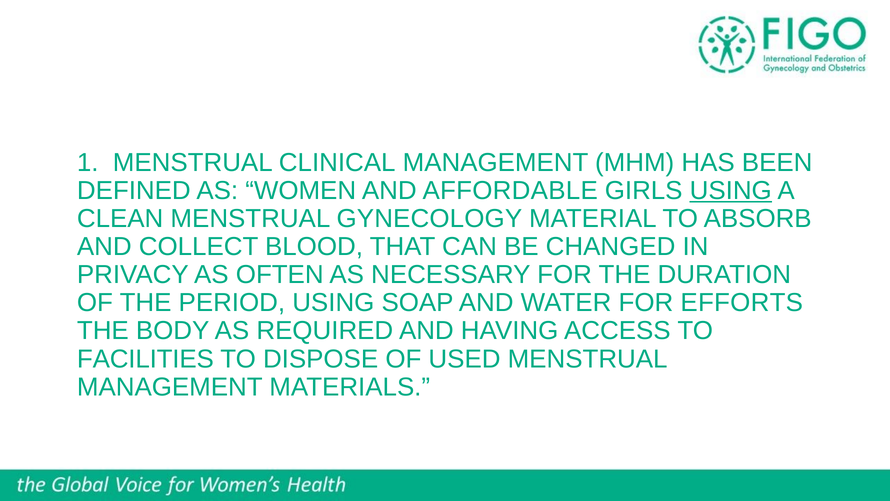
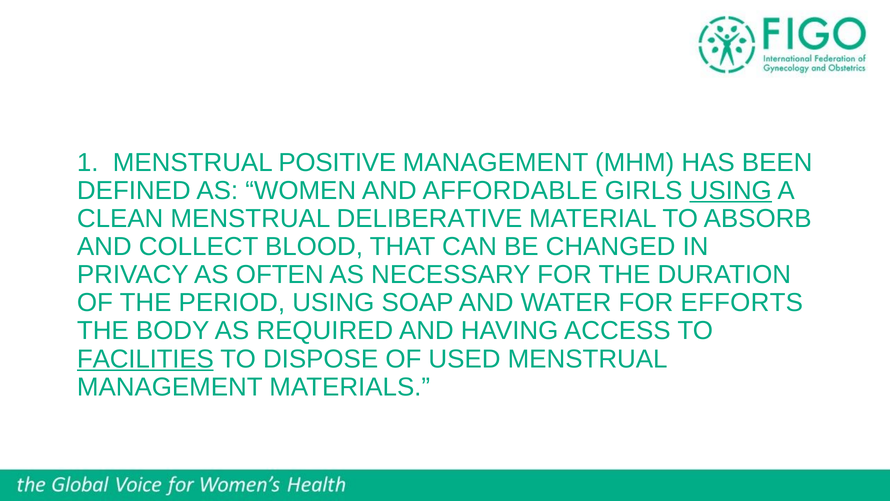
CLINICAL: CLINICAL -> POSITIVE
GYNECOLOGY: GYNECOLOGY -> DELIBERATIVE
FACILITIES underline: none -> present
